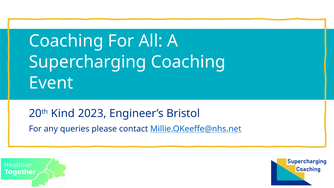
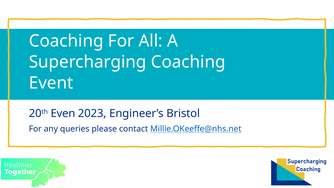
Kind: Kind -> Even
